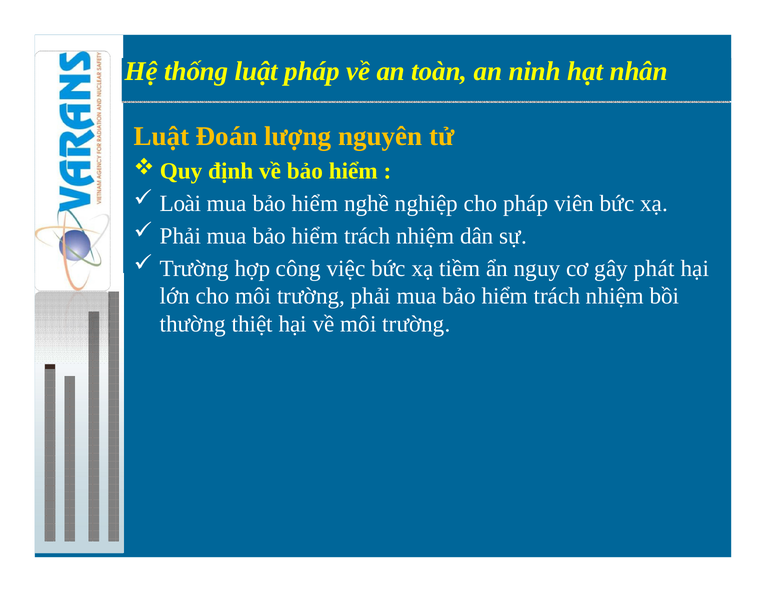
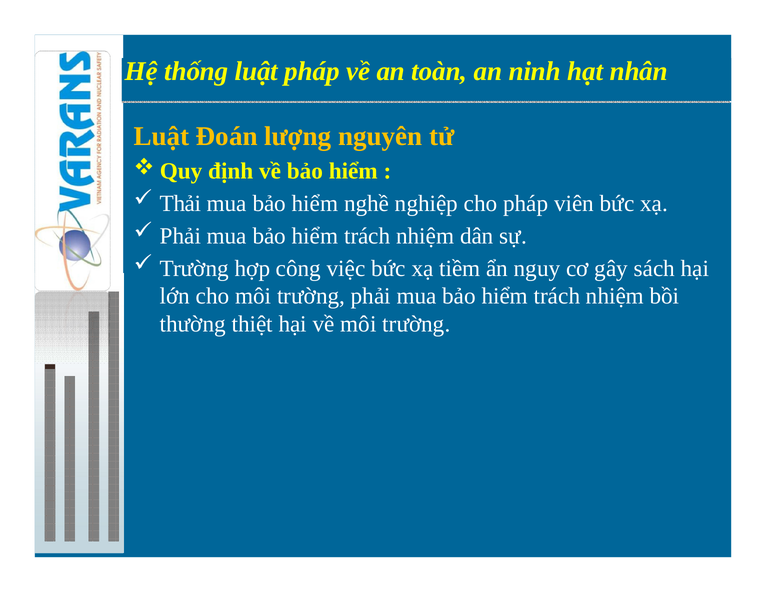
Loài: Loài -> Thải
phát: phát -> sách
